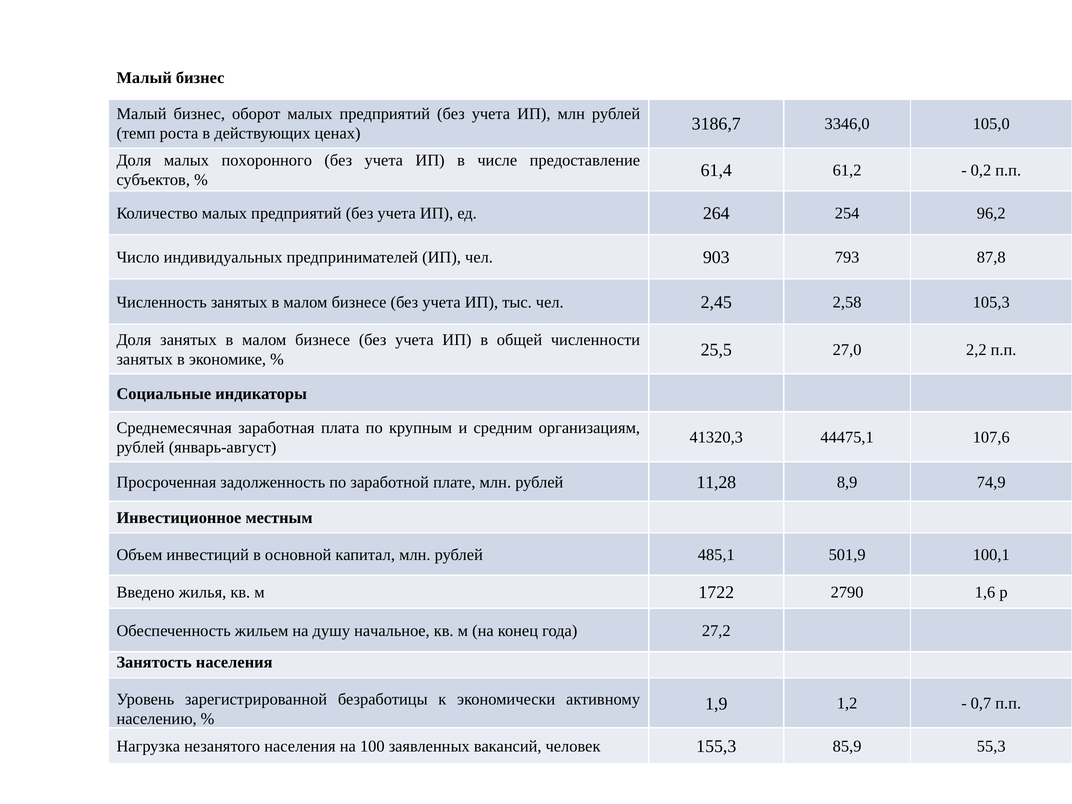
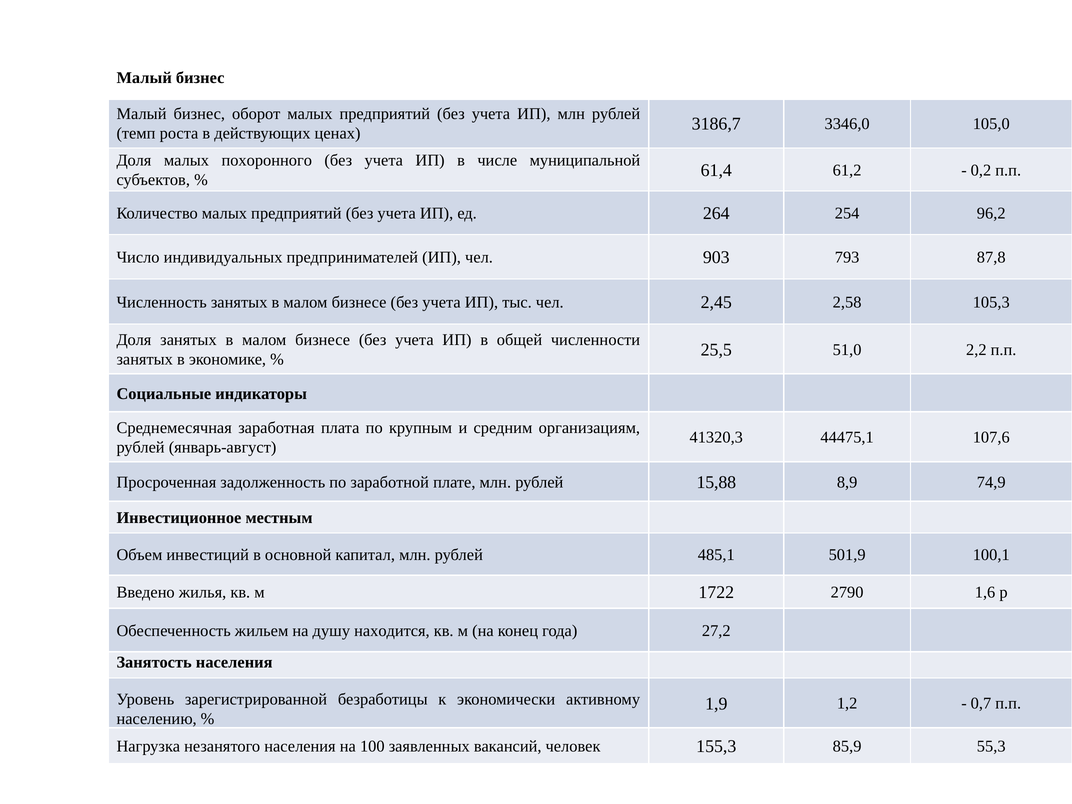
предоставление: предоставление -> муниципальной
27,0: 27,0 -> 51,0
11,28: 11,28 -> 15,88
начальное: начальное -> находится
